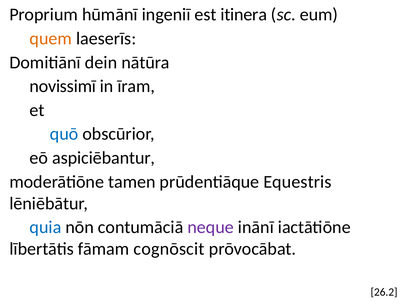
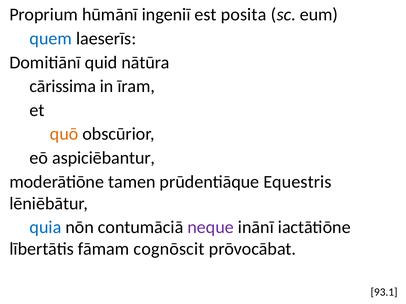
itinera: itinera -> posita
quem colour: orange -> blue
dein: dein -> quid
novissimī: novissimī -> cārissima
quō colour: blue -> orange
26.2: 26.2 -> 93.1
